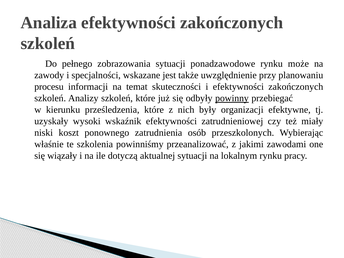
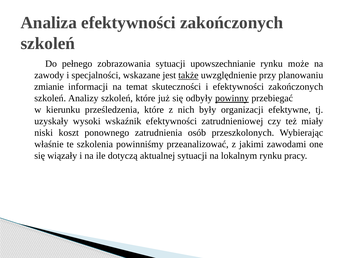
ponadzawodowe: ponadzawodowe -> upowszechnianie
także underline: none -> present
procesu: procesu -> zmianie
